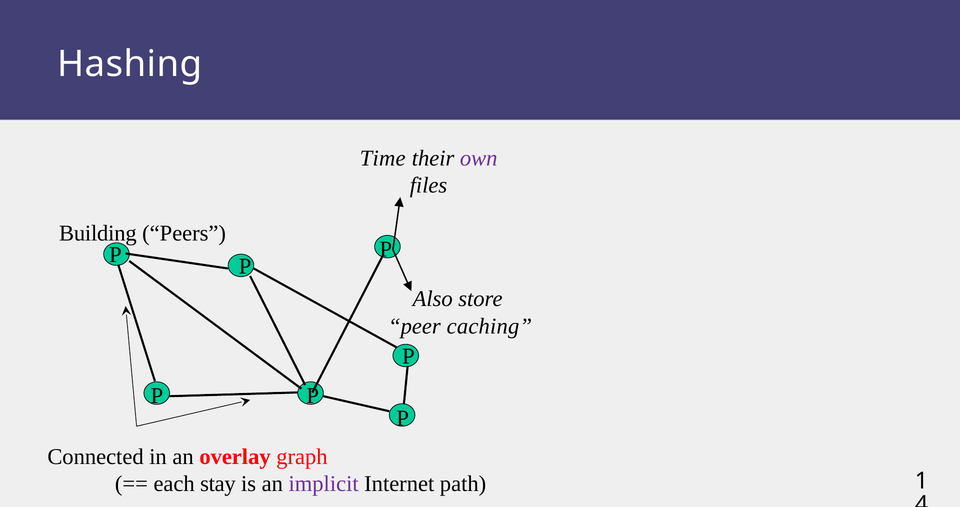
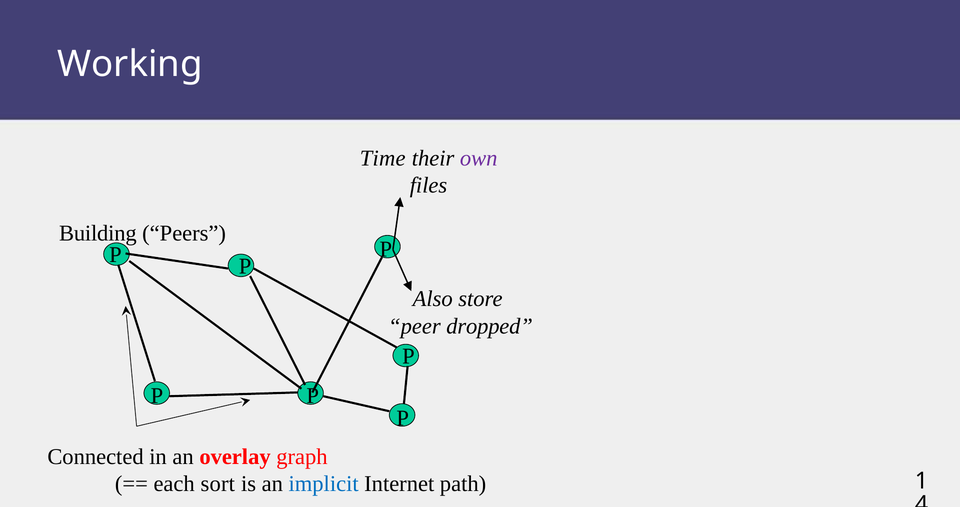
Hashing: Hashing -> Working
caching: caching -> dropped
stay: stay -> sort
implicit colour: purple -> blue
